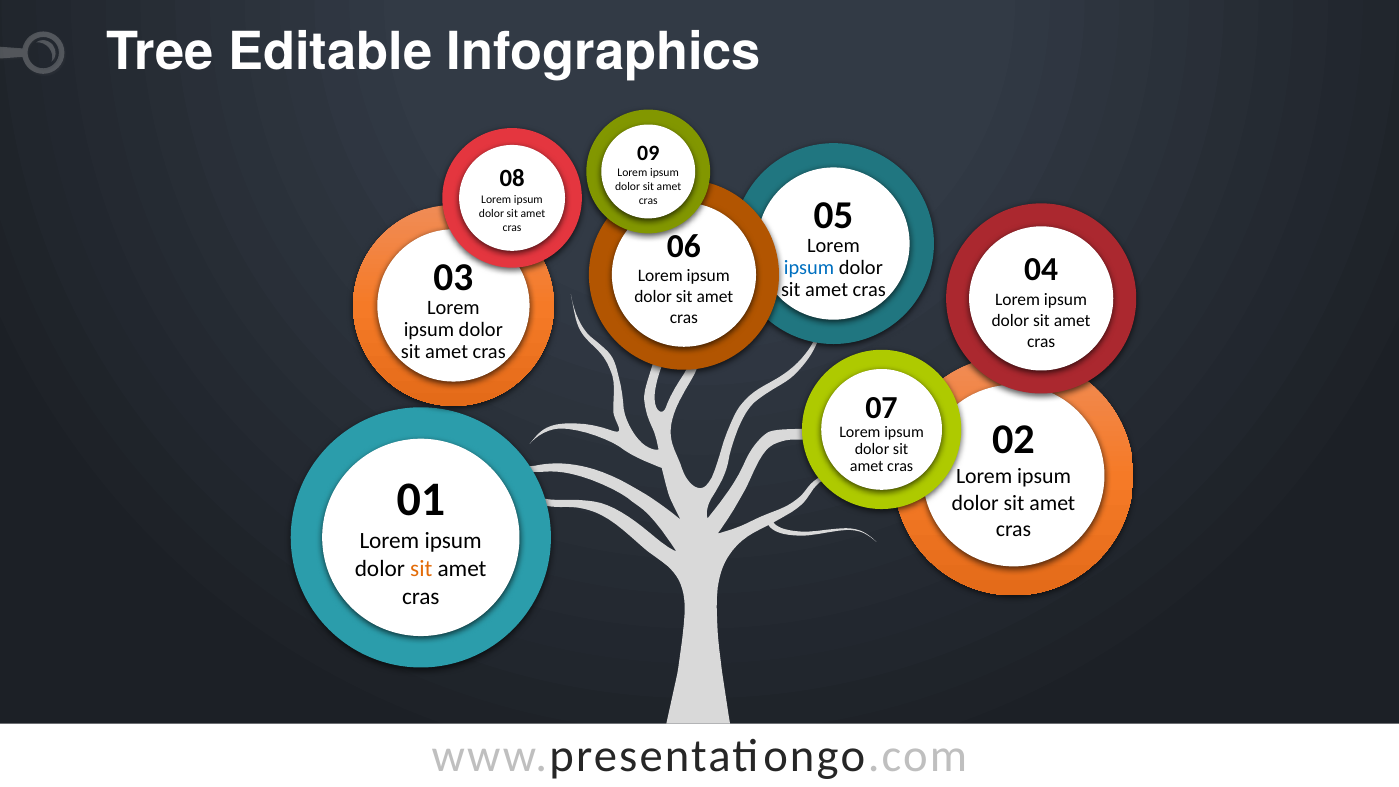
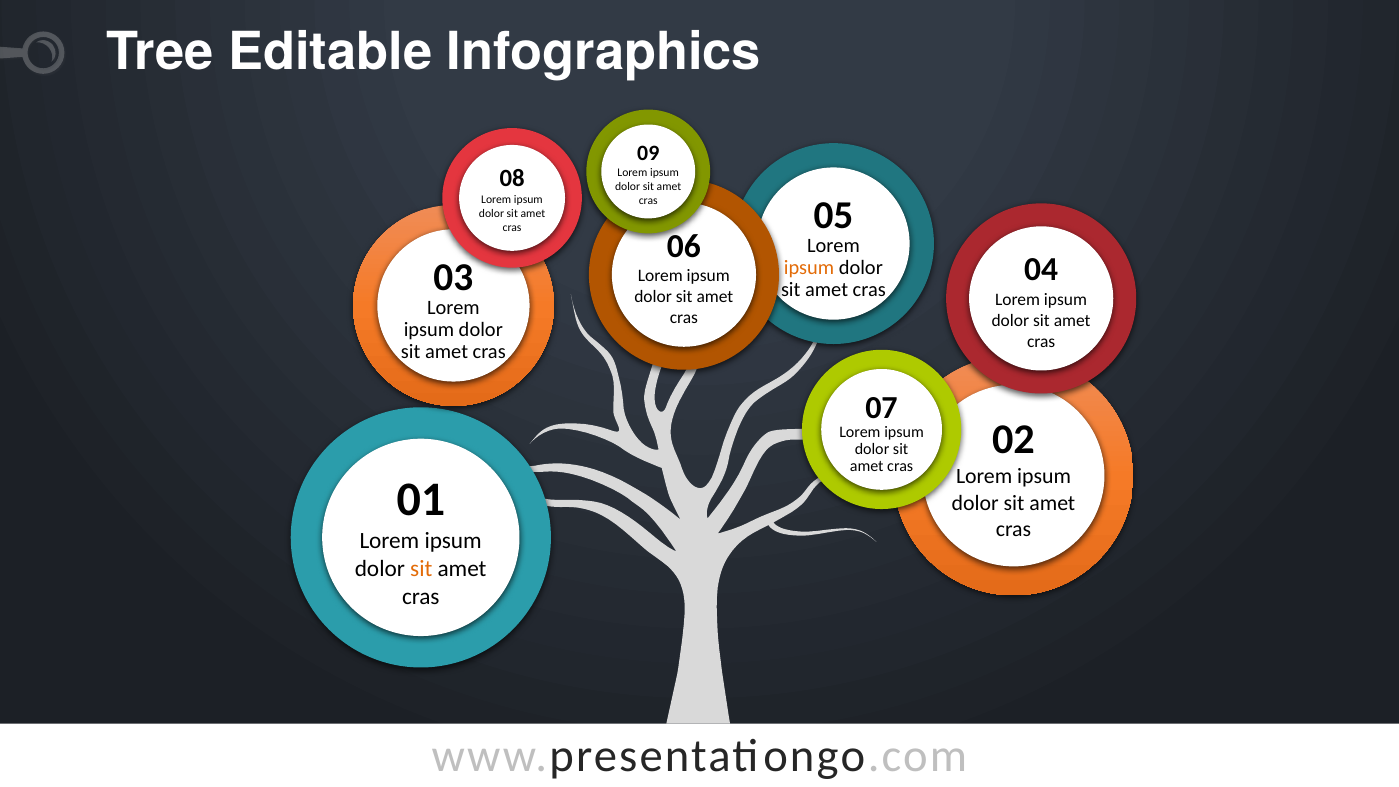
ipsum at (809, 268) colour: blue -> orange
